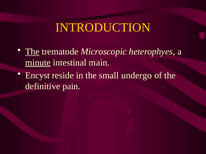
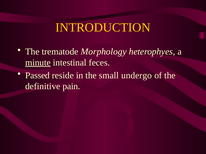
The at (32, 52) underline: present -> none
Microscopic: Microscopic -> Morphology
main: main -> feces
Encyst: Encyst -> Passed
